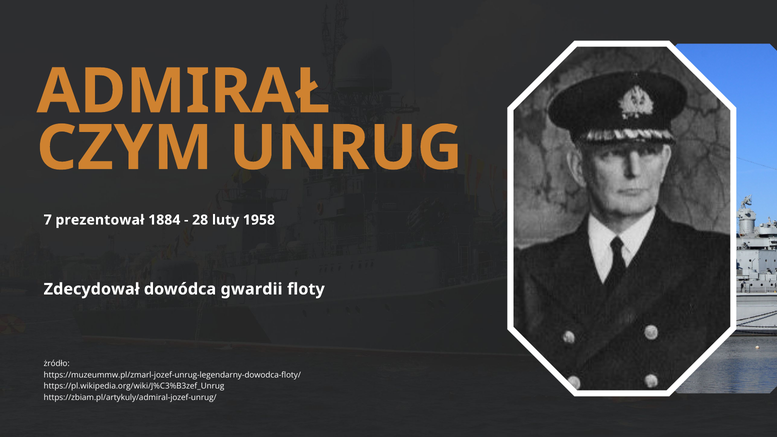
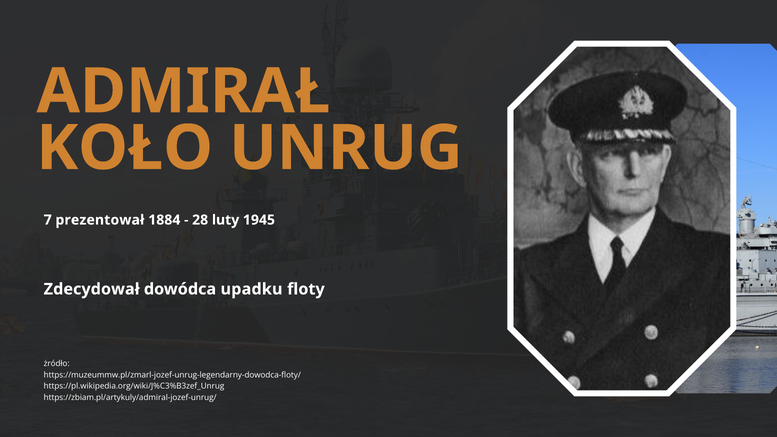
CZYM: CZYM -> KOŁO
1958: 1958 -> 1945
gwardii: gwardii -> upadku
